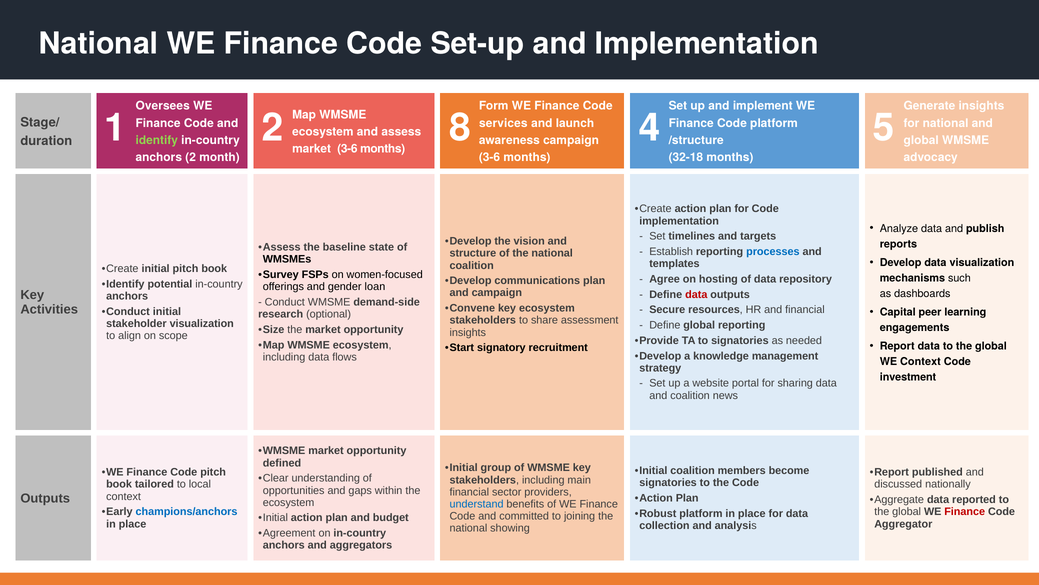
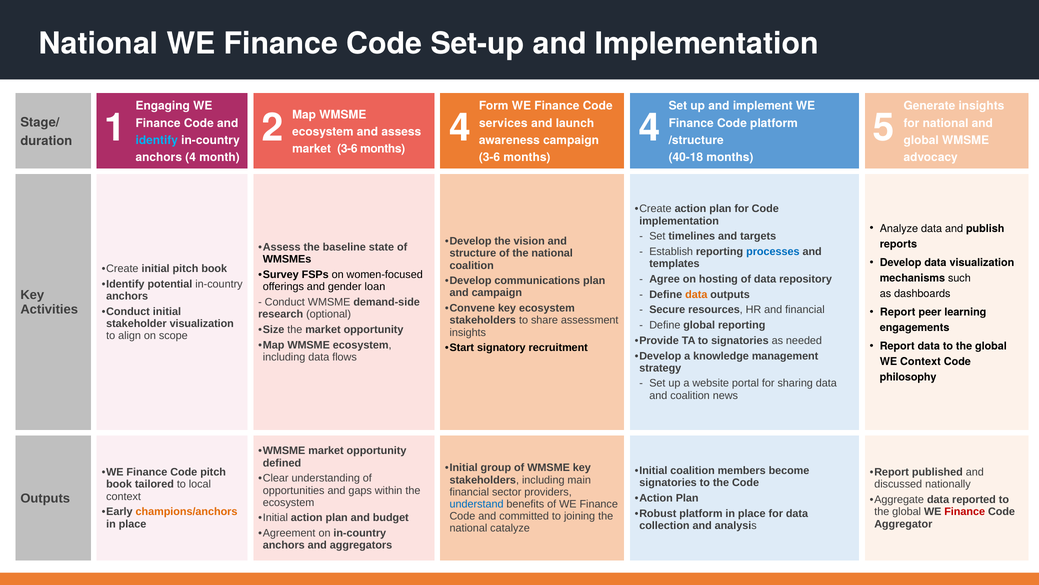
Oversees: Oversees -> Engaging
2 8: 8 -> 4
identify at (157, 140) colour: light green -> light blue
anchors 2: 2 -> 4
32-18: 32-18 -> 40-18
data at (696, 294) colour: red -> orange
Capital at (898, 312): Capital -> Report
investment: investment -> philosophy
champions/anchors colour: blue -> orange
showing: showing -> catalyze
